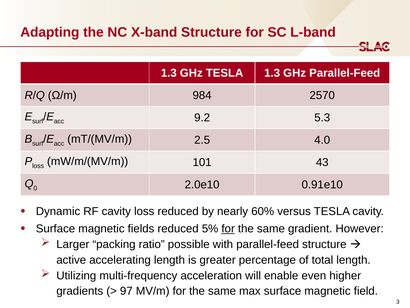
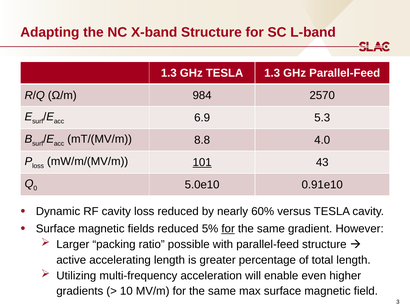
9.2: 9.2 -> 6.9
2.5: 2.5 -> 8.8
101 underline: none -> present
2.0e10: 2.0e10 -> 5.0e10
97: 97 -> 10
